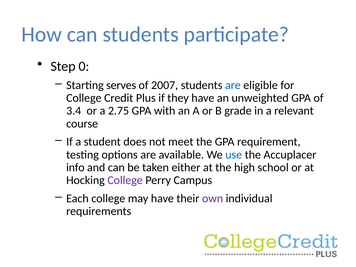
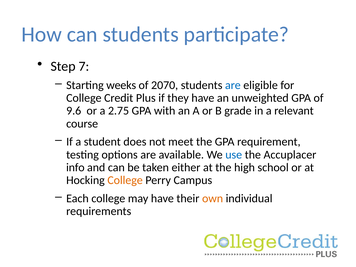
0: 0 -> 7
serves: serves -> weeks
2007: 2007 -> 2070
3.4: 3.4 -> 9.6
College at (125, 180) colour: purple -> orange
own colour: purple -> orange
